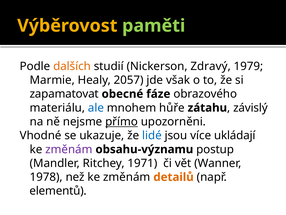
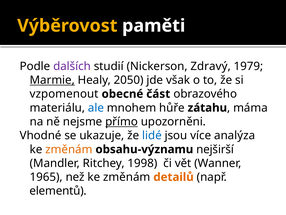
paměti colour: light green -> white
dalších colour: orange -> purple
Marmie underline: none -> present
2057: 2057 -> 2050
zapamatovat: zapamatovat -> vzpomenout
fáze: fáze -> část
závislý: závislý -> máma
ukládají: ukládají -> analýza
změnám at (69, 149) colour: purple -> orange
postup: postup -> nejširší
1971: 1971 -> 1998
1978: 1978 -> 1965
